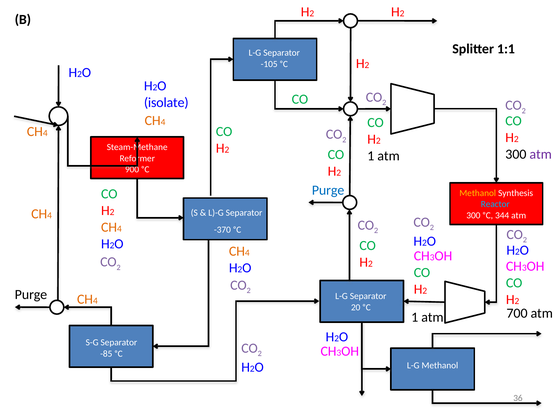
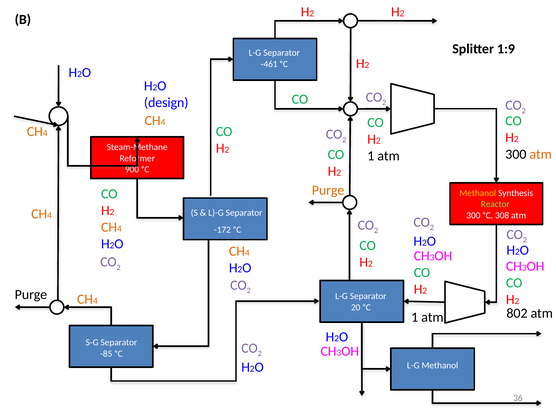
1:1: 1:1 -> 1:9
-105: -105 -> -461
isolate: isolate -> design
atm at (541, 154) colour: purple -> orange
Purge at (328, 190) colour: blue -> orange
Reactor colour: light blue -> light green
344: 344 -> 308
-370: -370 -> -172
700: 700 -> 802
